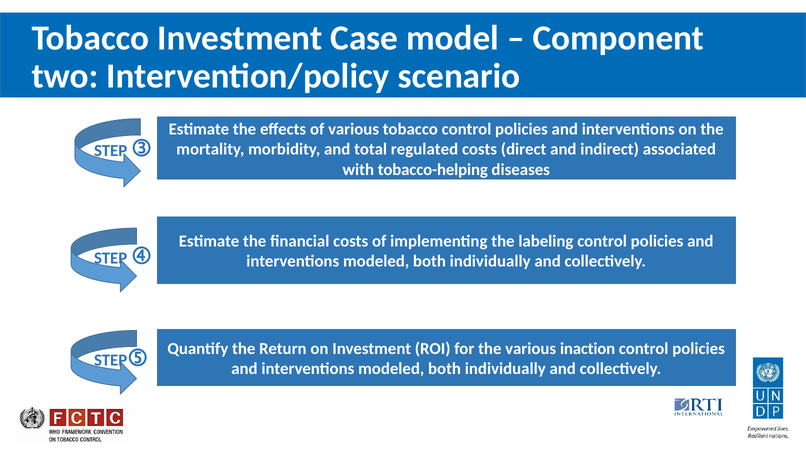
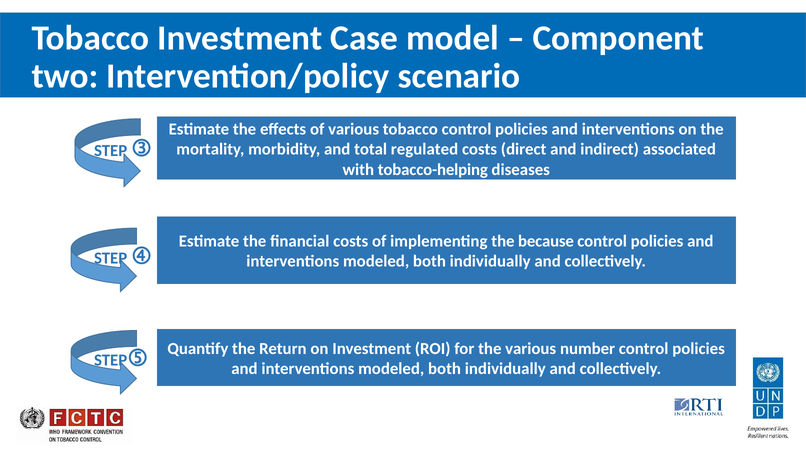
labeling: labeling -> because
inaction: inaction -> number
